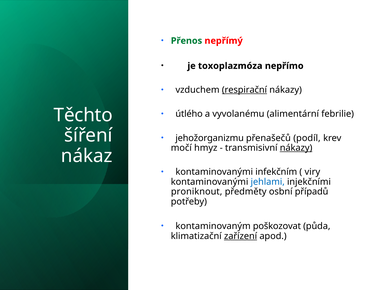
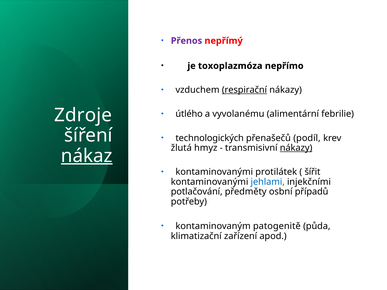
Přenos colour: green -> purple
Těchto: Těchto -> Zdroje
jehožorganizmu: jehožorganizmu -> technologických
močí: močí -> žlutá
nákaz underline: none -> present
infekčním: infekčním -> protilátek
viry: viry -> šířit
proniknout: proniknout -> potlačování
poškozovat: poškozovat -> patogenitě
zařízení underline: present -> none
